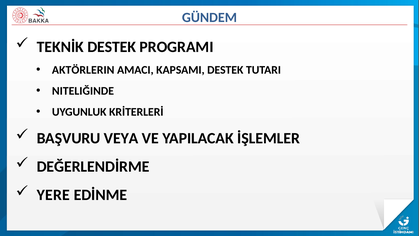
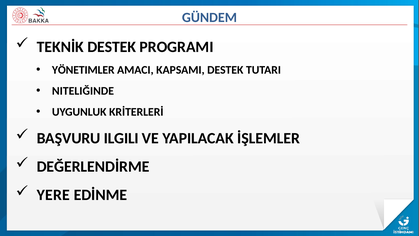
AKTÖRLERIN: AKTÖRLERIN -> YÖNETIMLER
VEYA: VEYA -> ILGILI
